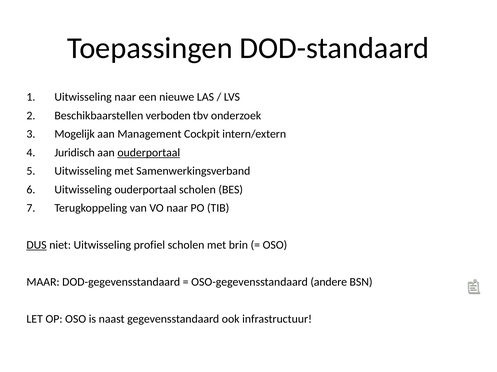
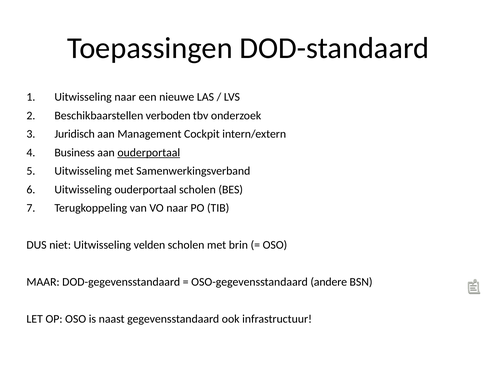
Mogelijk: Mogelijk -> Juridisch
Juridisch: Juridisch -> Business
DUS underline: present -> none
profiel: profiel -> velden
